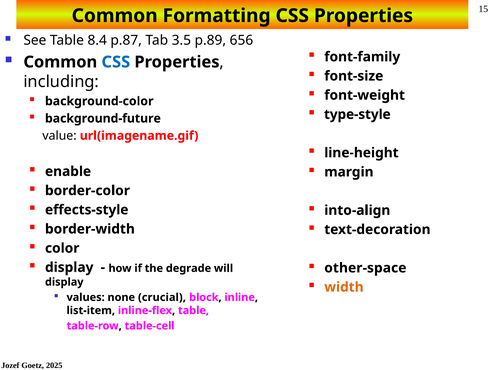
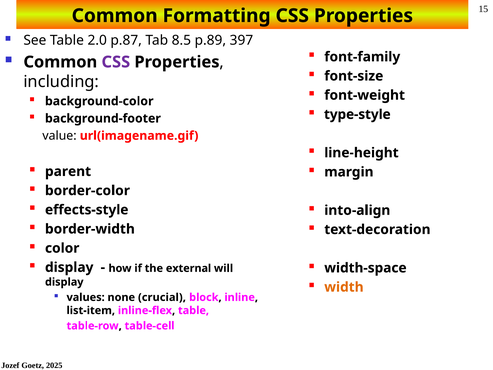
8.4: 8.4 -> 2.0
3.5: 3.5 -> 8.5
656: 656 -> 397
CSS at (116, 62) colour: blue -> purple
background-future: background-future -> background-footer
enable: enable -> parent
degrade: degrade -> external
other-space: other-space -> width-space
